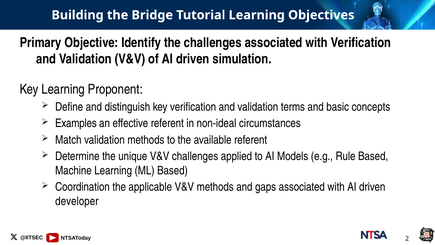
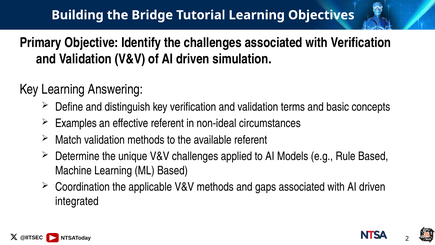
Proponent: Proponent -> Answering
developer: developer -> integrated
